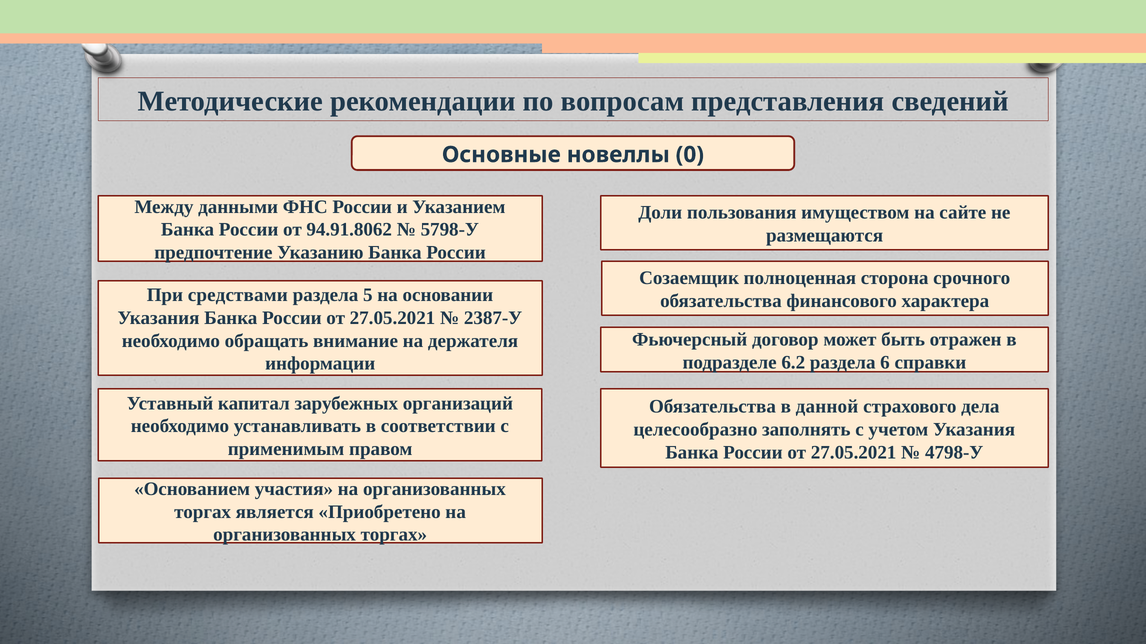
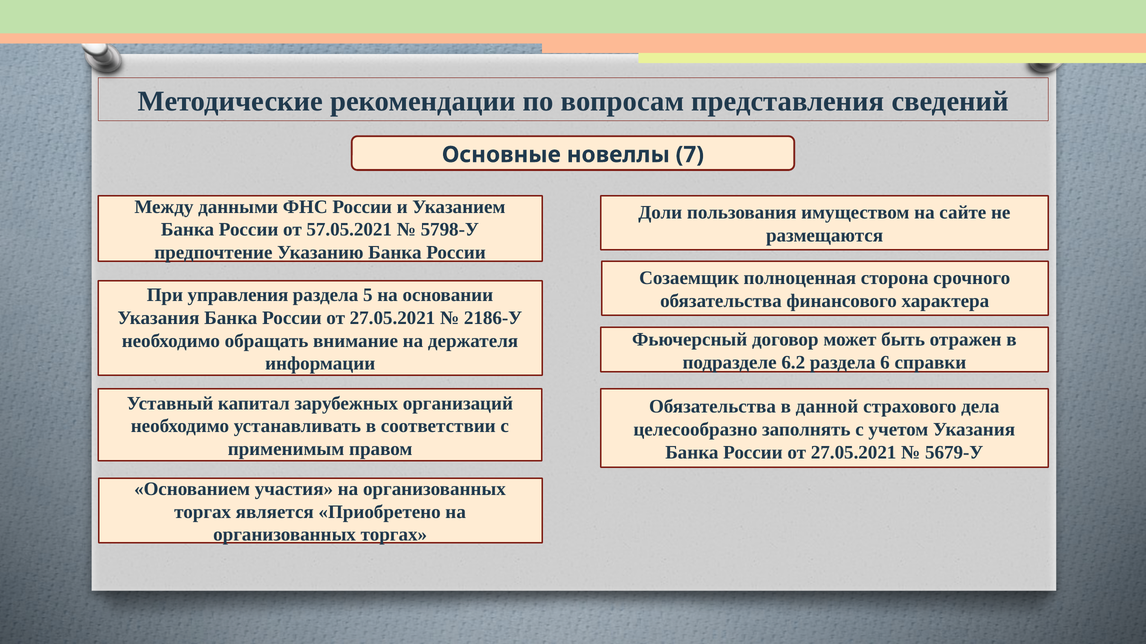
0: 0 -> 7
94.91.8062: 94.91.8062 -> 57.05.2021
средствами: средствами -> управления
2387-У: 2387-У -> 2186-У
4798-У: 4798-У -> 5679-У
